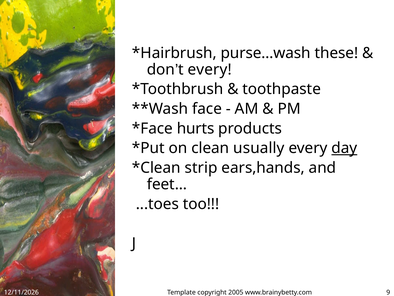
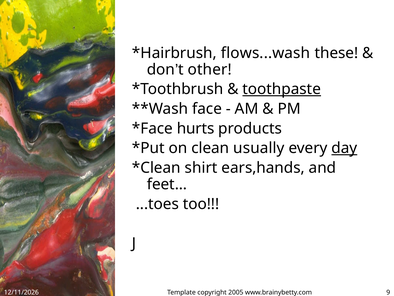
purse...wash: purse...wash -> flows...wash
every at (210, 69): every -> other
toothpaste underline: none -> present
strip: strip -> shirt
